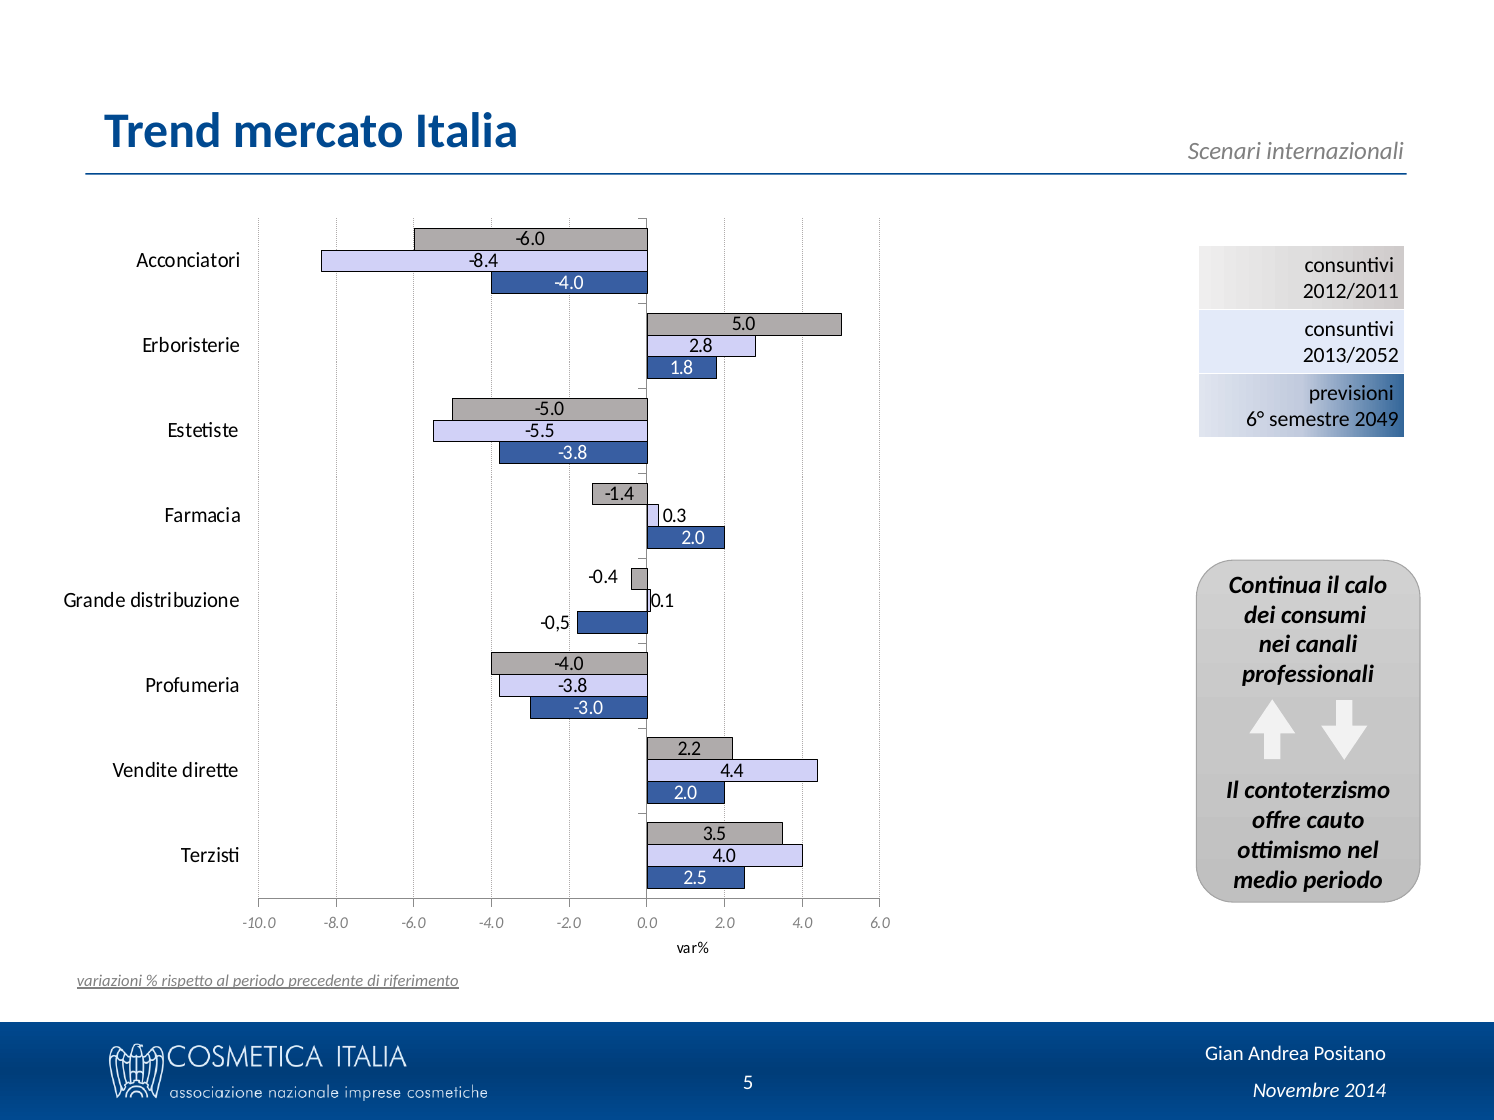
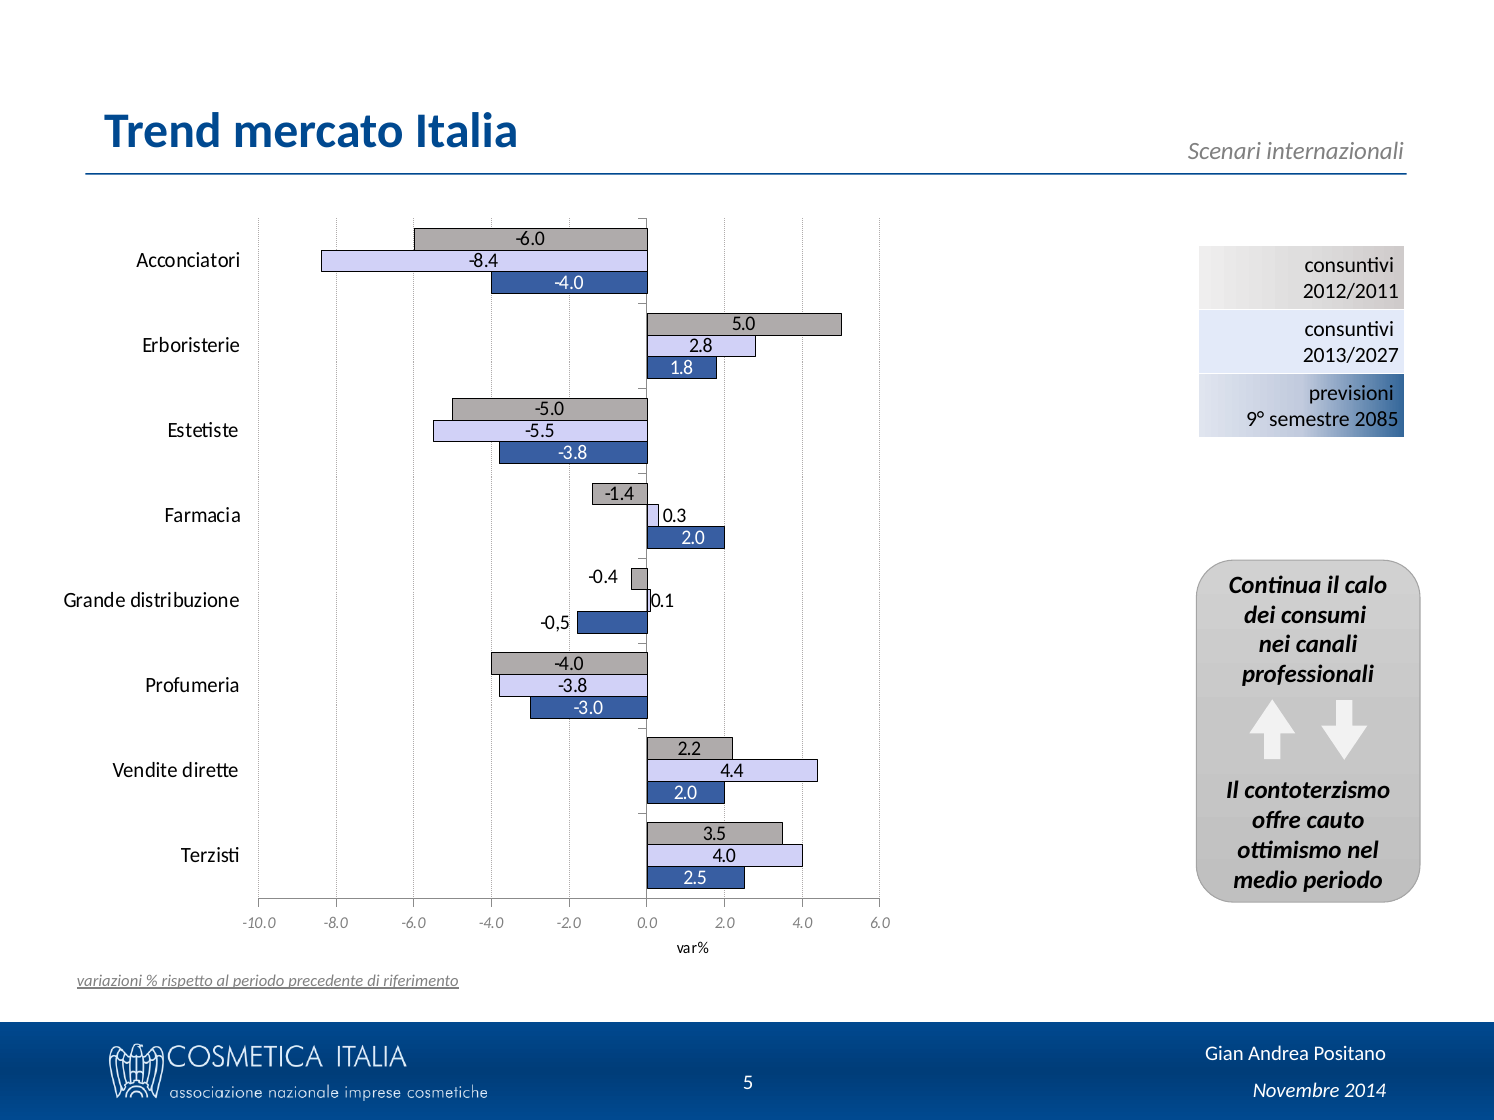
2013/2052: 2013/2052 -> 2013/2027
6°: 6° -> 9°
2049: 2049 -> 2085
